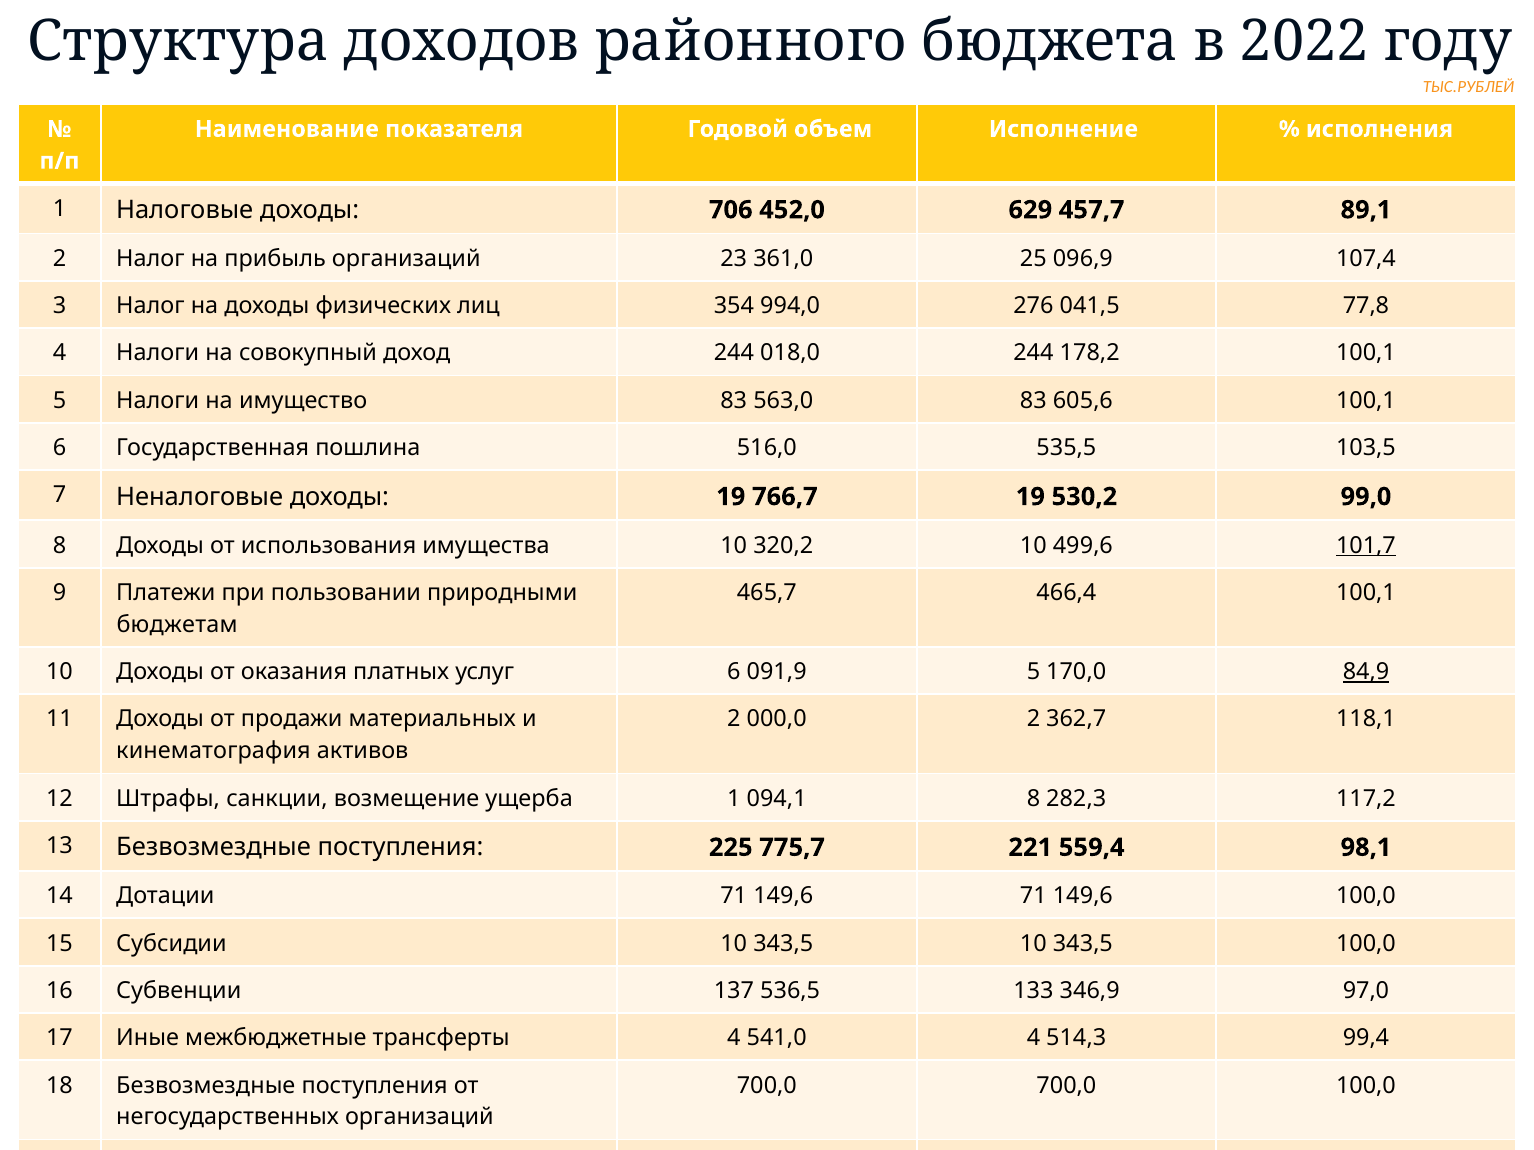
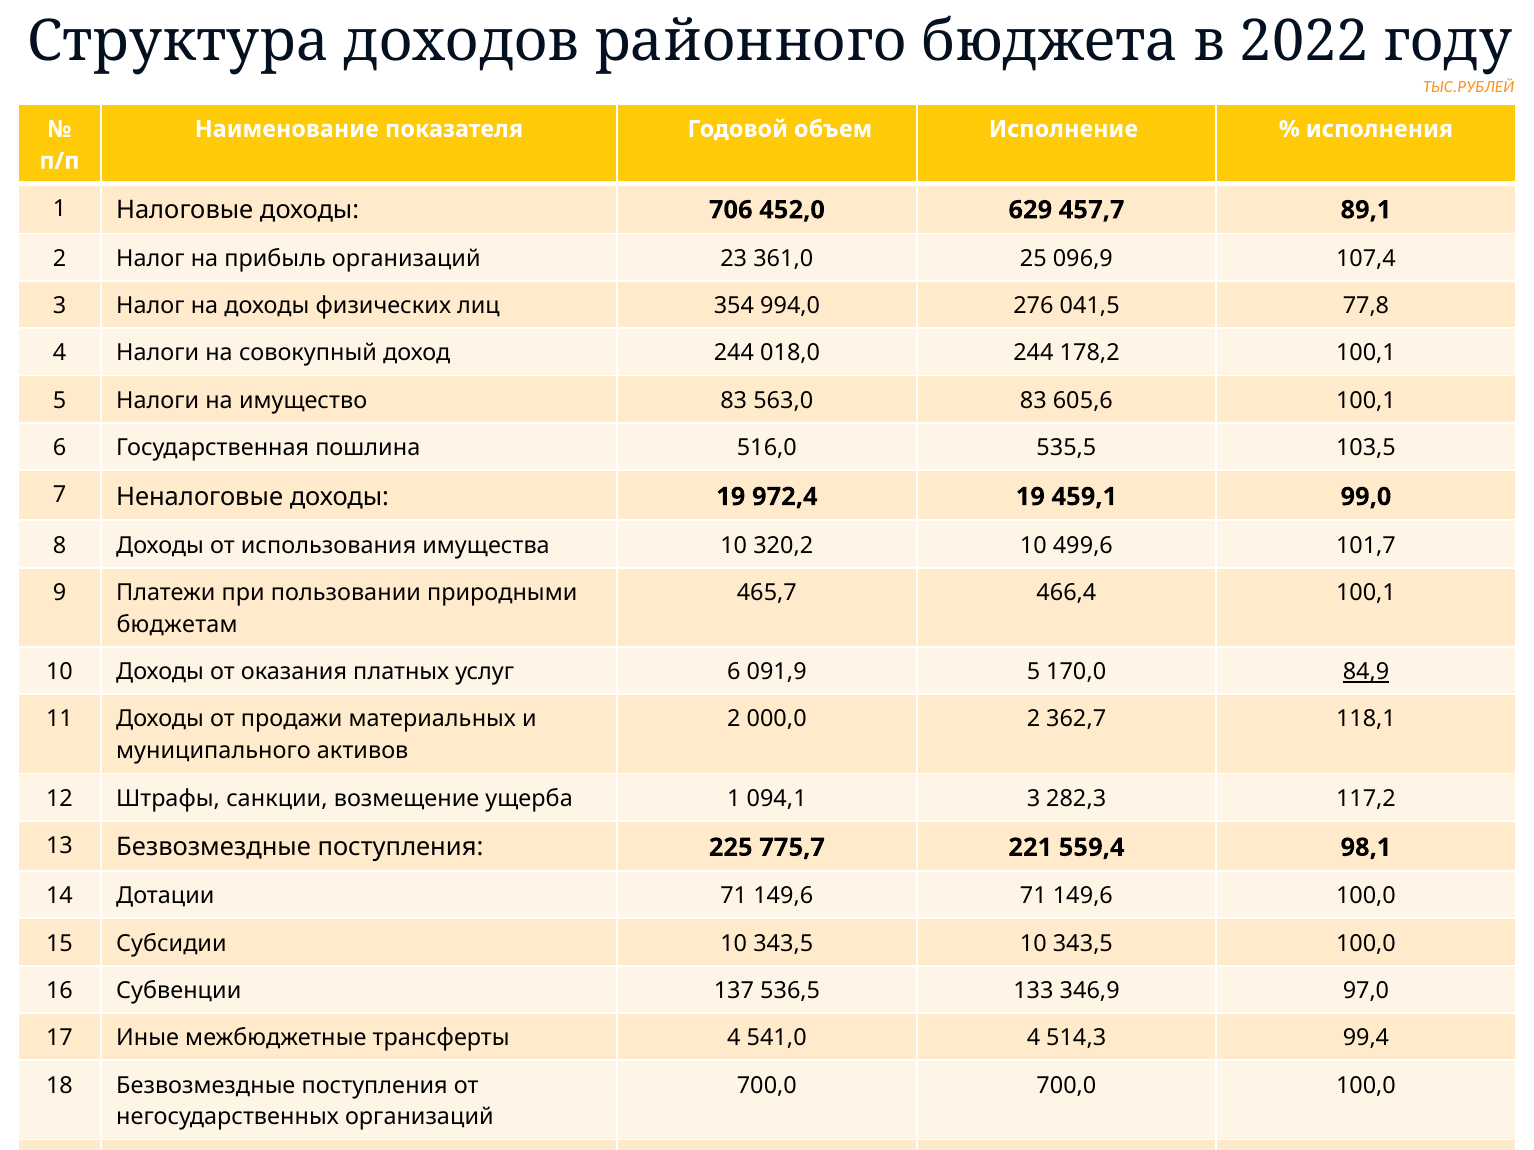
766,7: 766,7 -> 972,4
530,2: 530,2 -> 459,1
101,7 underline: present -> none
кинематография: кинематография -> муниципального
094,1 8: 8 -> 3
